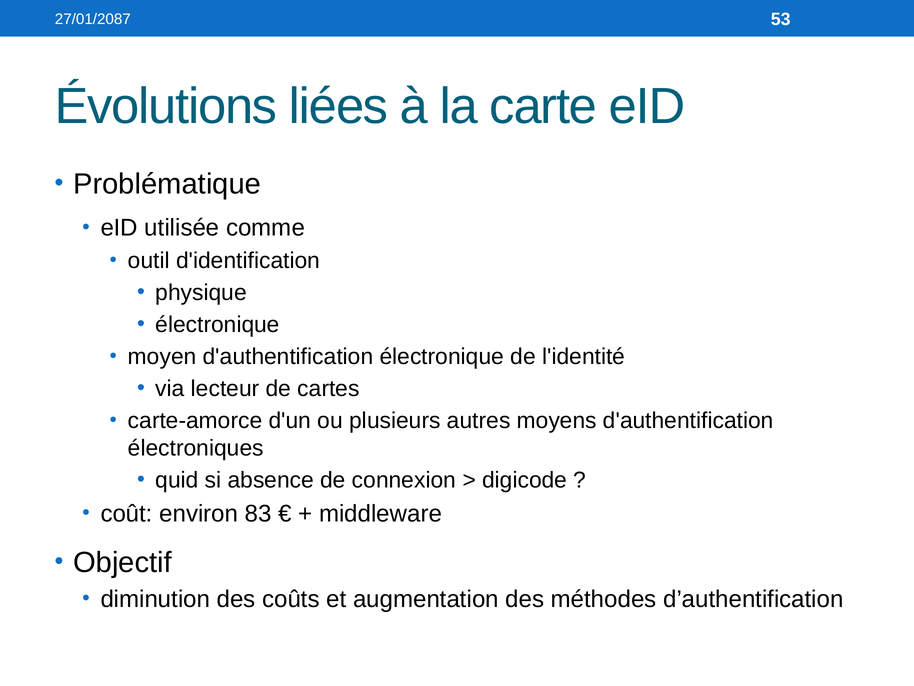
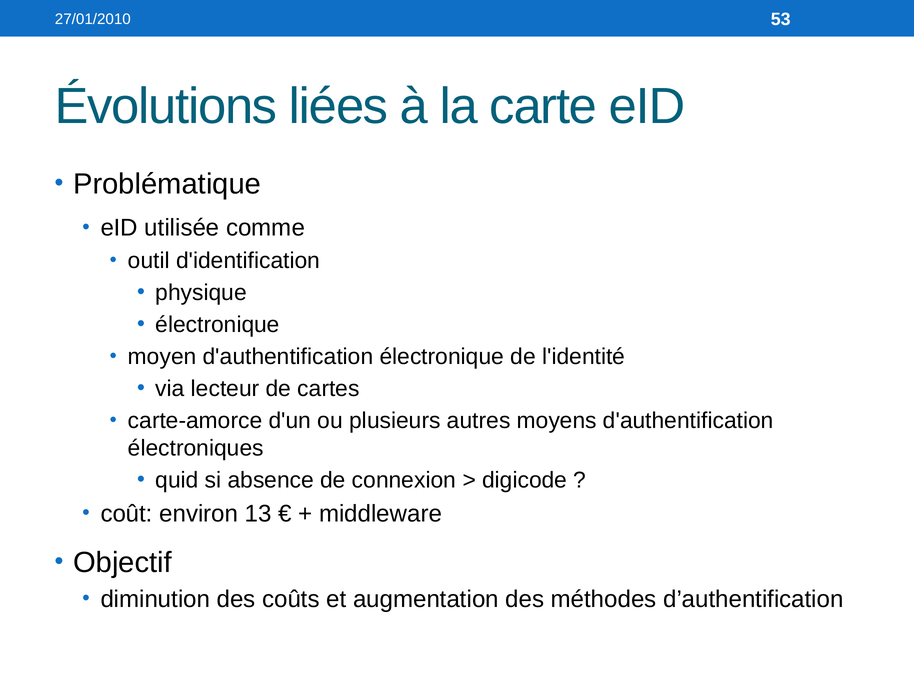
27/01/2087: 27/01/2087 -> 27/01/2010
83: 83 -> 13
